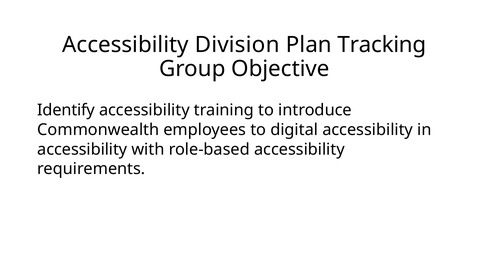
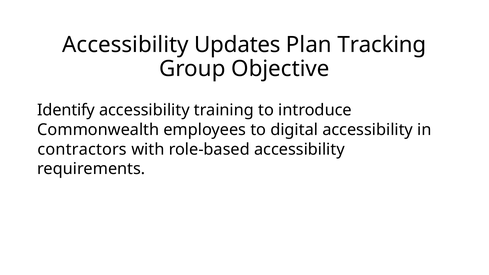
Division: Division -> Updates
accessibility at (82, 149): accessibility -> contractors
